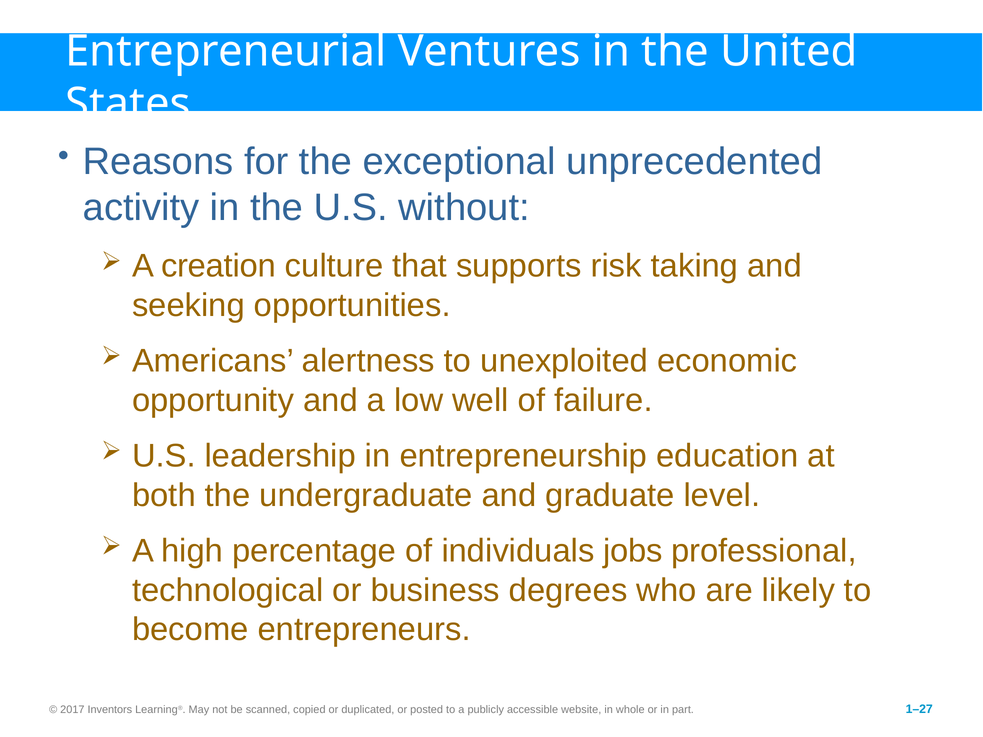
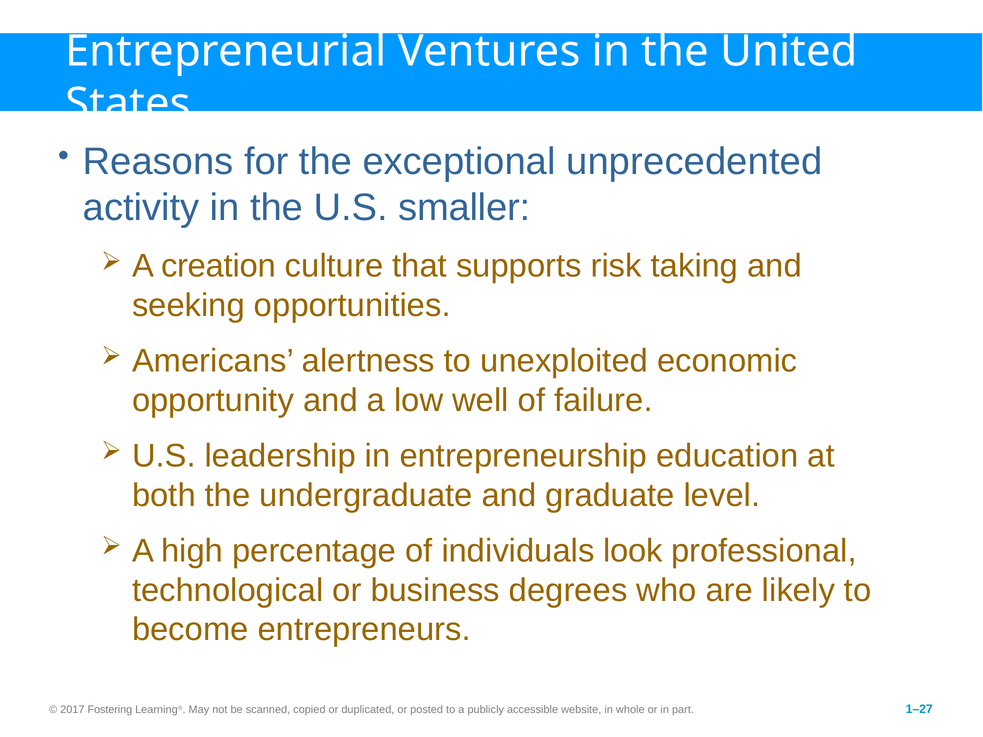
without: without -> smaller
jobs: jobs -> look
Inventors: Inventors -> Fostering
